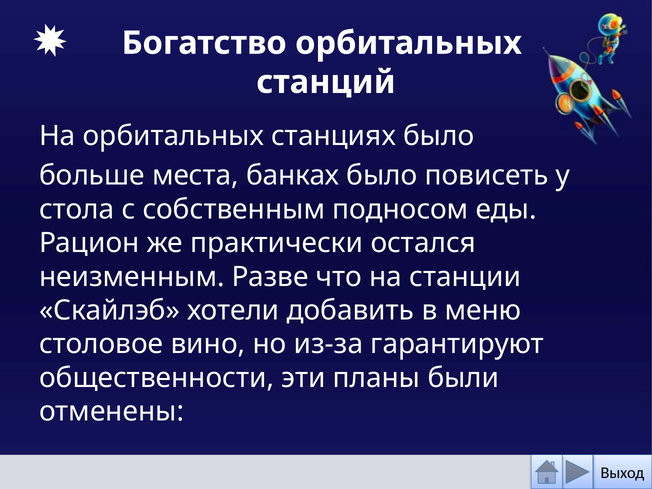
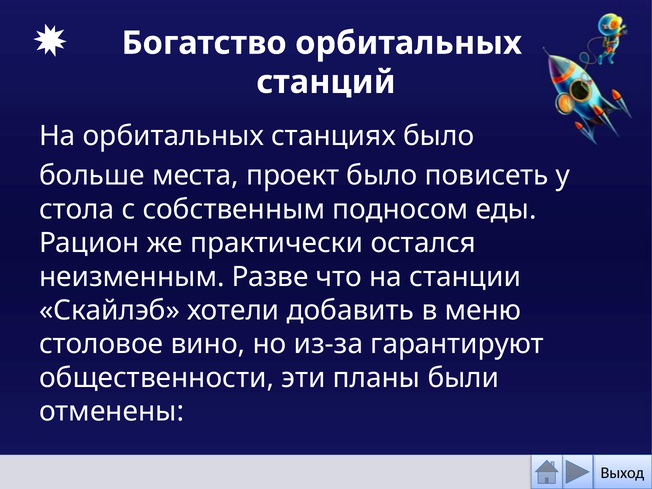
банках: банках -> проект
